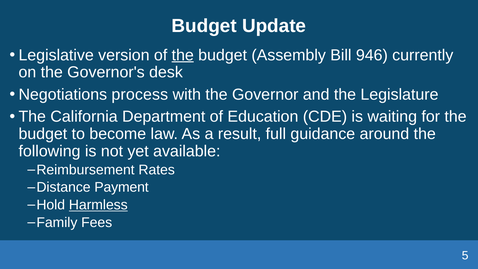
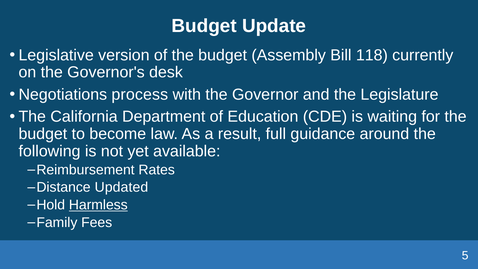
the at (183, 55) underline: present -> none
946: 946 -> 118
Payment: Payment -> Updated
